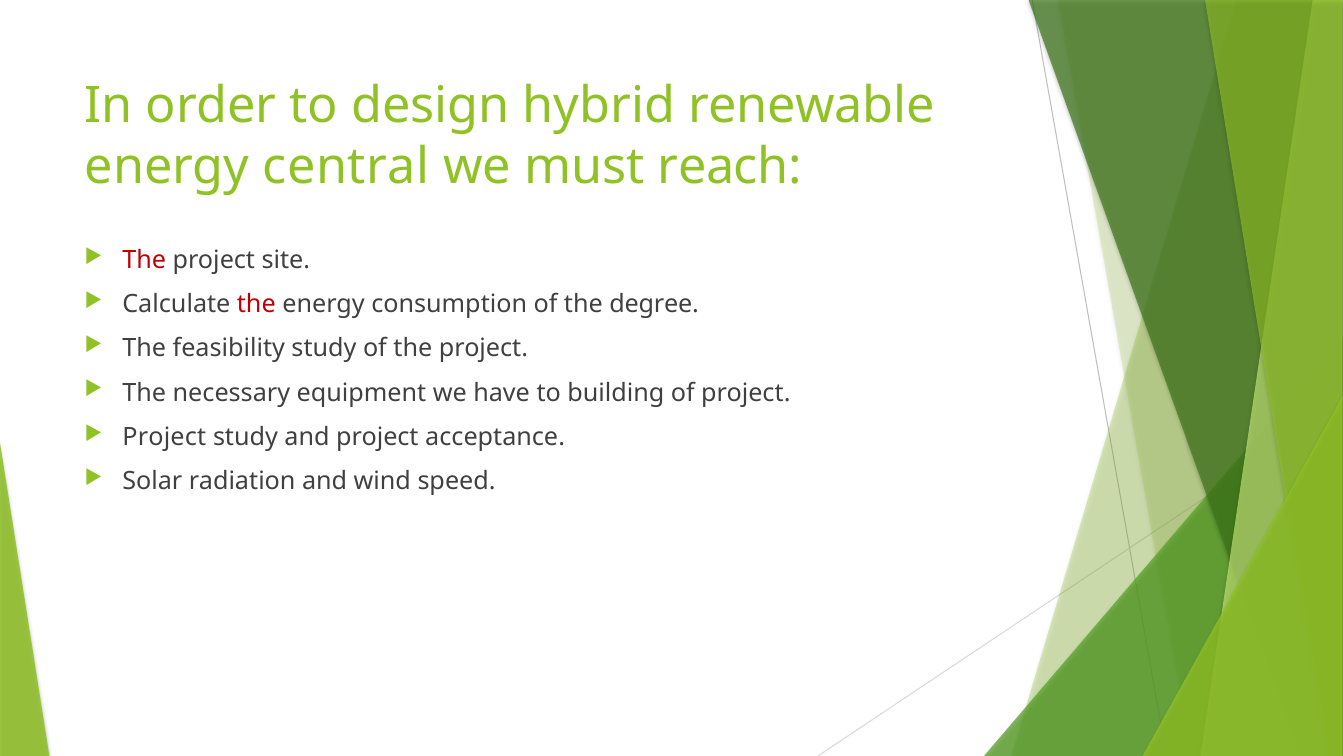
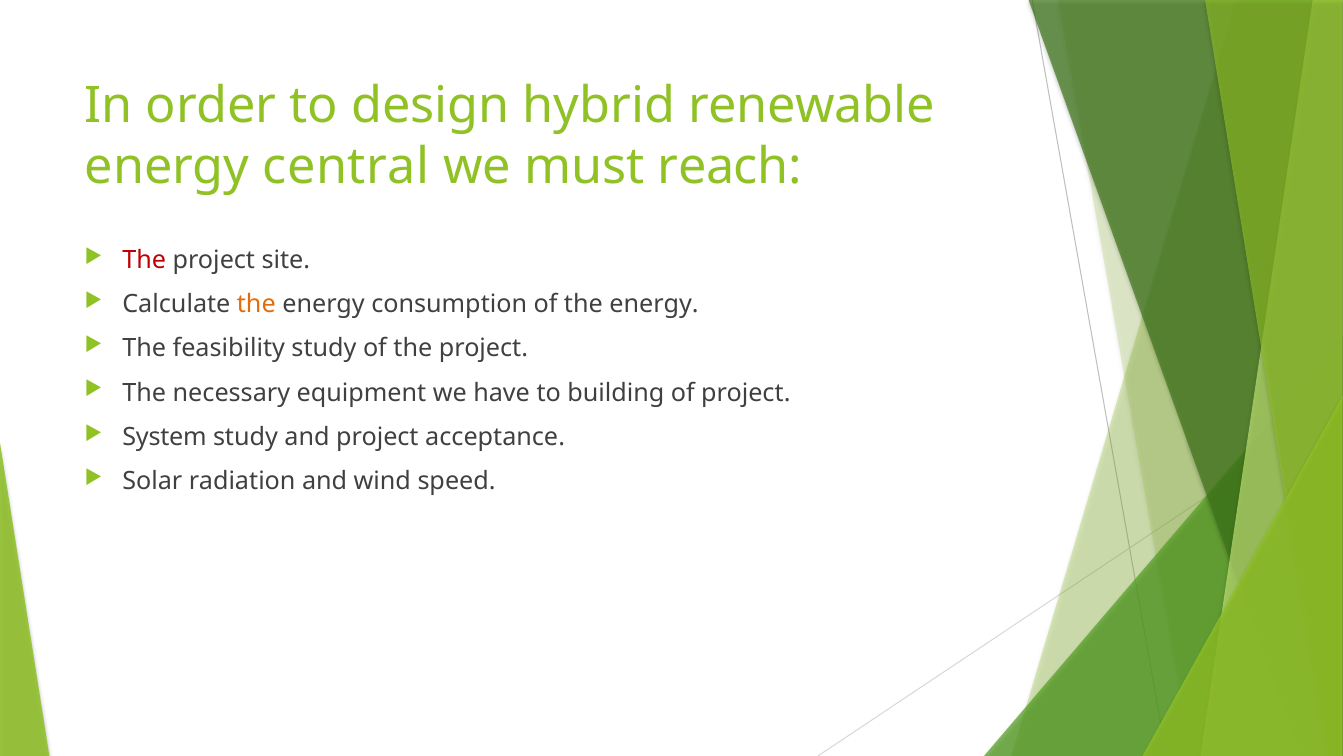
the at (256, 304) colour: red -> orange
of the degree: degree -> energy
Project at (164, 437): Project -> System
